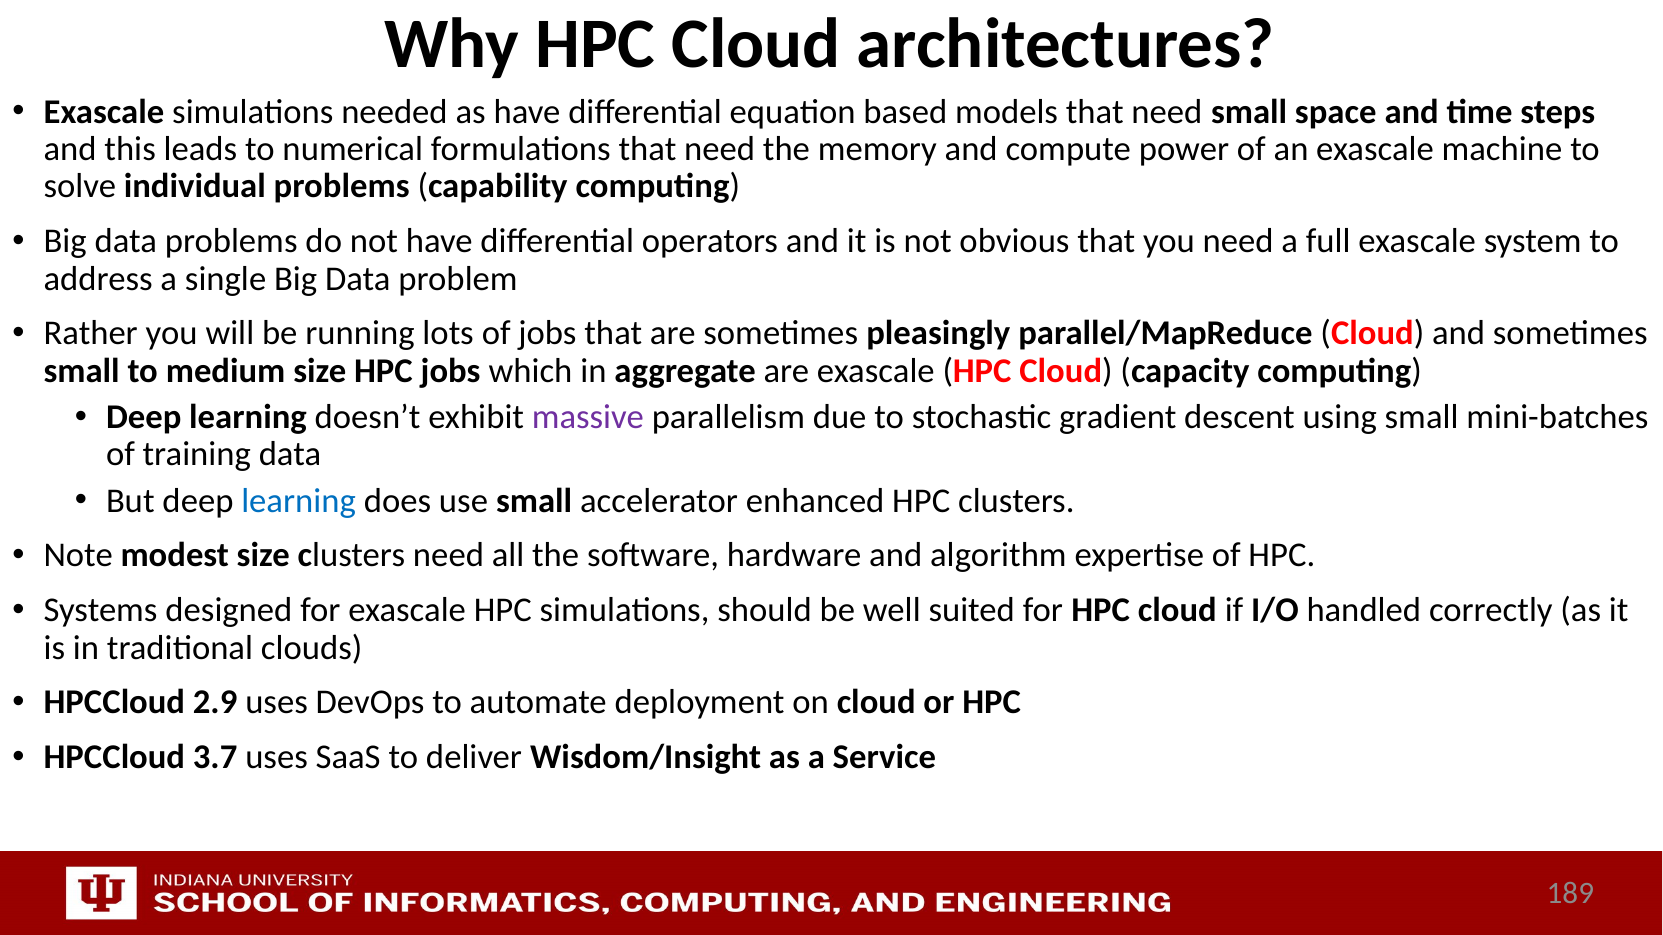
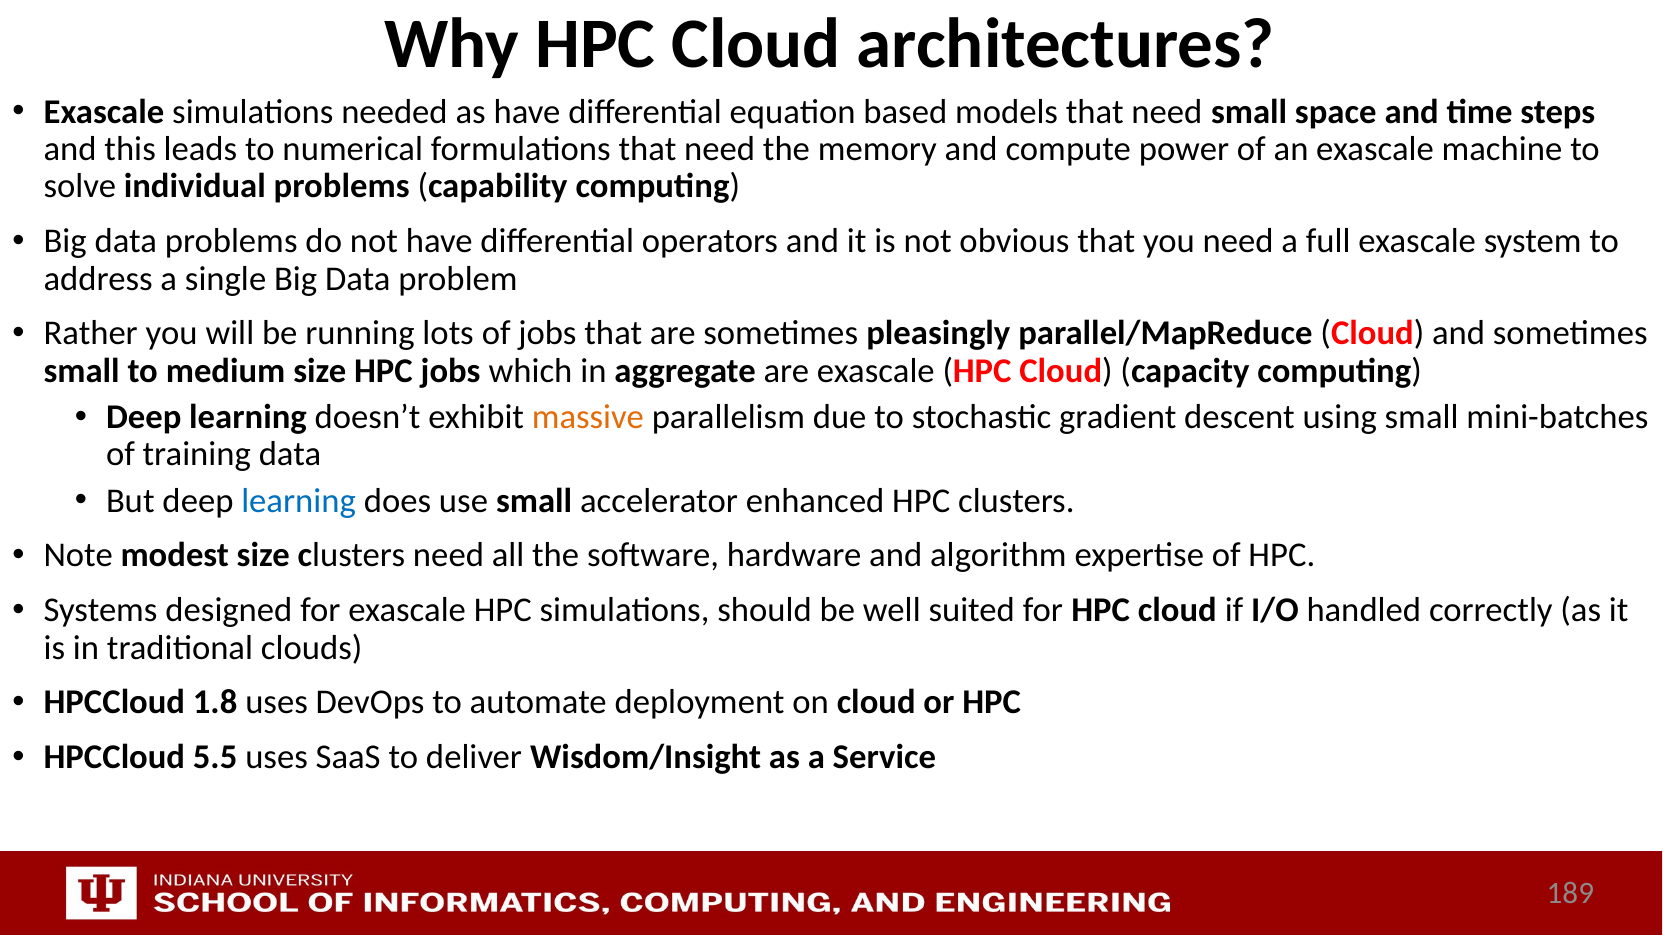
massive colour: purple -> orange
2.9: 2.9 -> 1.8
3.7: 3.7 -> 5.5
